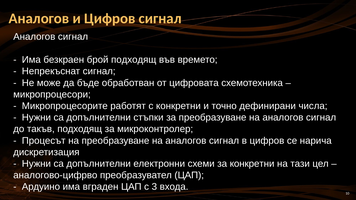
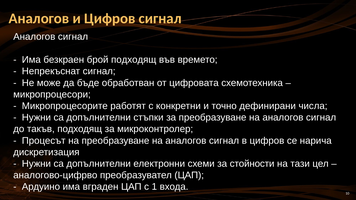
за конкретни: конкретни -> стойности
3: 3 -> 1
